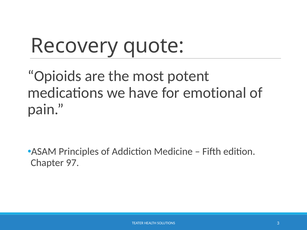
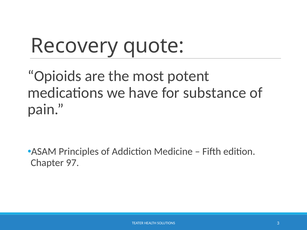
emotional: emotional -> substance
